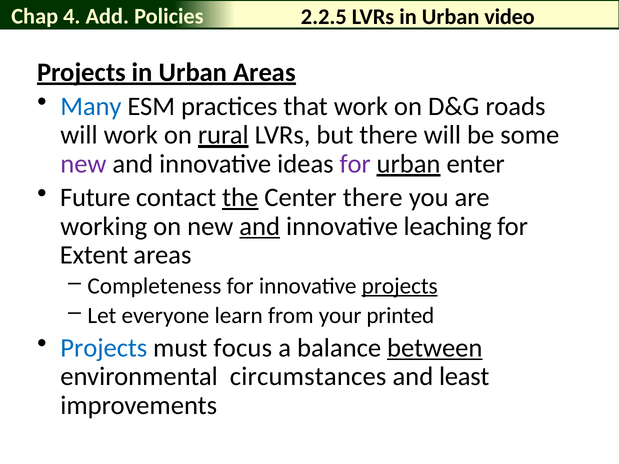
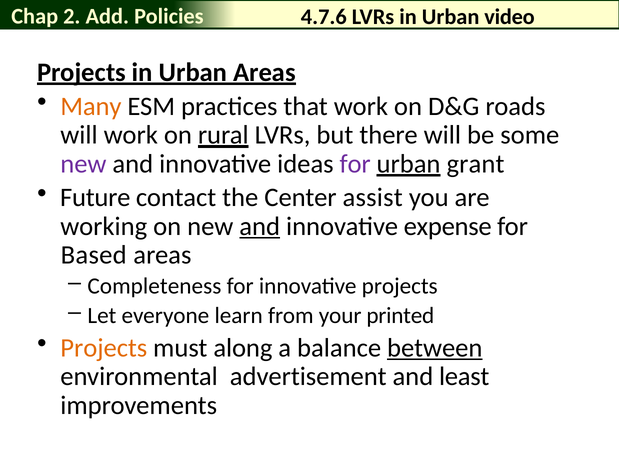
4: 4 -> 2
2.2.5: 2.2.5 -> 4.7.6
Many colour: blue -> orange
enter: enter -> grant
the underline: present -> none
Center there: there -> assist
leaching: leaching -> expense
Extent: Extent -> Based
projects at (400, 286) underline: present -> none
Projects at (104, 348) colour: blue -> orange
focus: focus -> along
circumstances: circumstances -> advertisement
